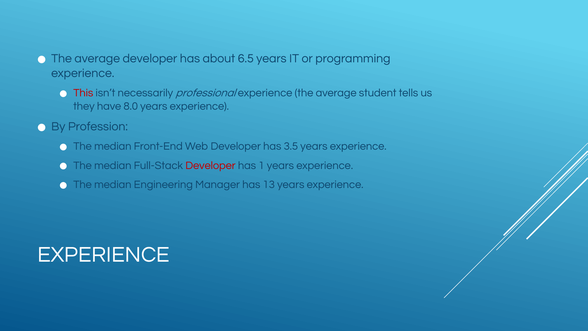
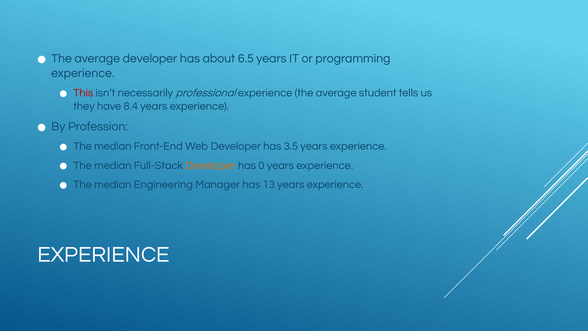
8.0: 8.0 -> 8.4
Developer at (211, 165) colour: red -> orange
1: 1 -> 0
